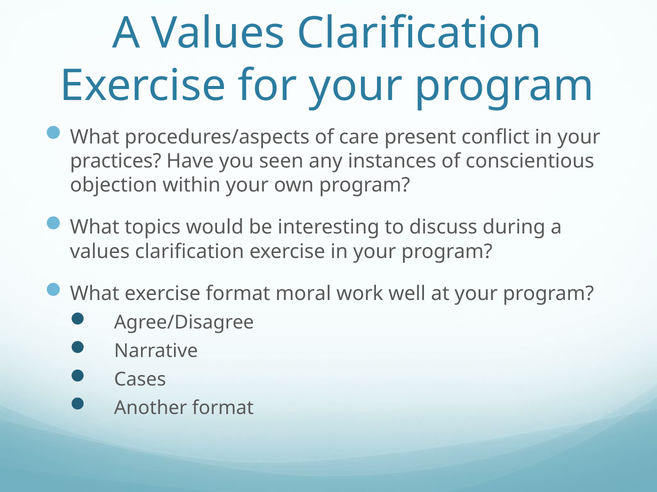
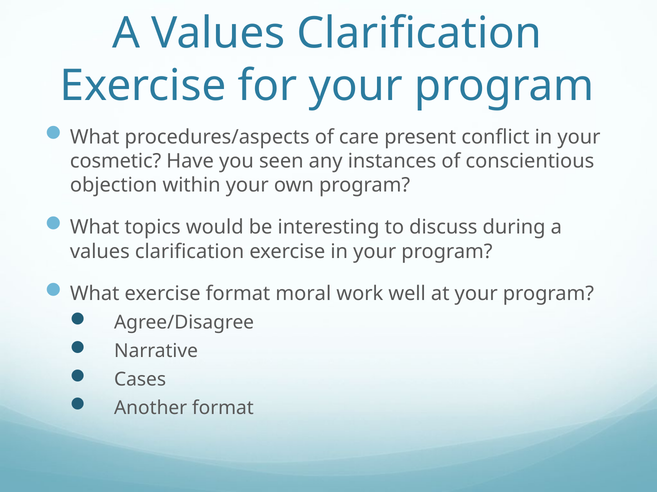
practices: practices -> cosmetic
